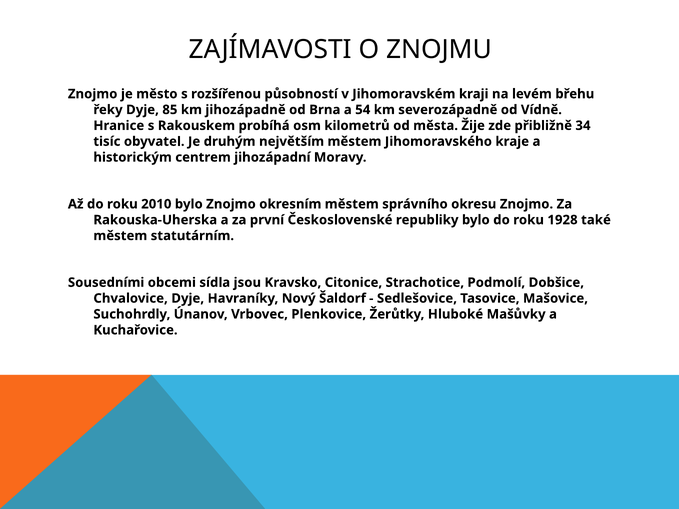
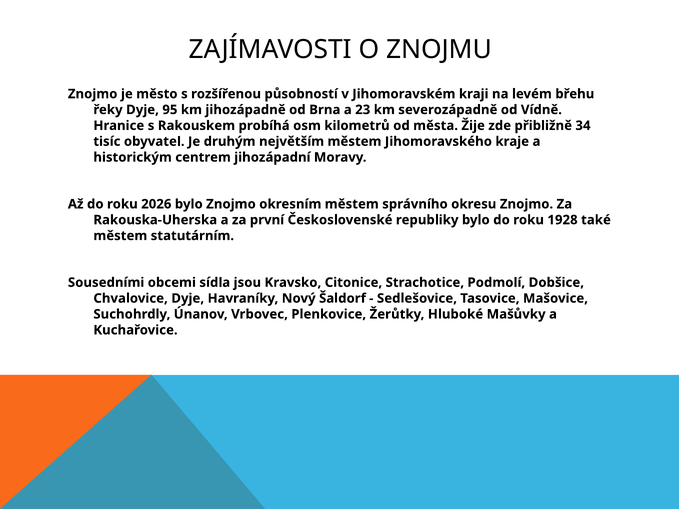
85: 85 -> 95
54: 54 -> 23
2010: 2010 -> 2026
